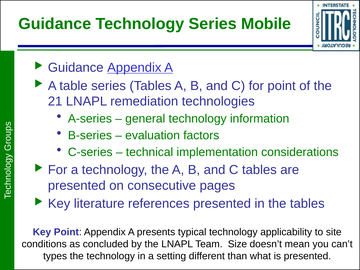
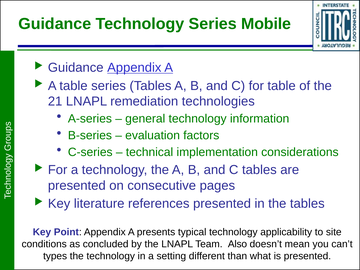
for point: point -> table
Size: Size -> Also
